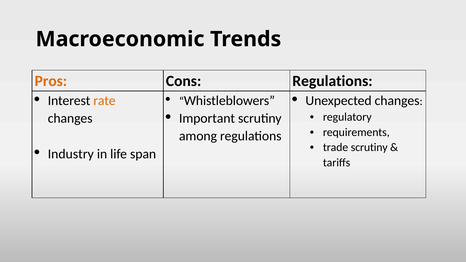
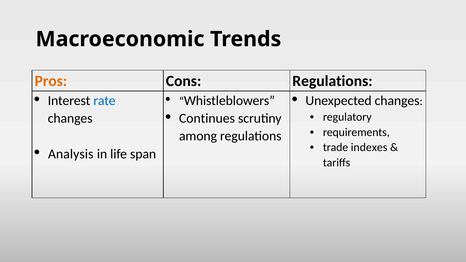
rate colour: orange -> blue
Important: Important -> Continues
trade scrutiny: scrutiny -> indexes
Industry: Industry -> Analysis
